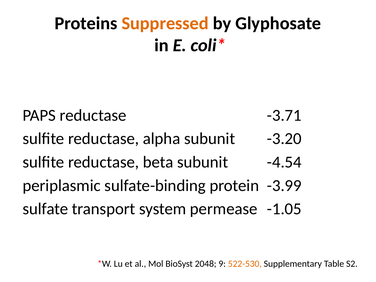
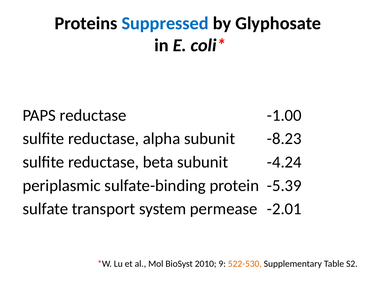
Suppressed colour: orange -> blue
-3.71: -3.71 -> -1.00
-3.20: -3.20 -> -8.23
-4.54: -4.54 -> -4.24
-3.99: -3.99 -> -5.39
-1.05: -1.05 -> -2.01
2048: 2048 -> 2010
